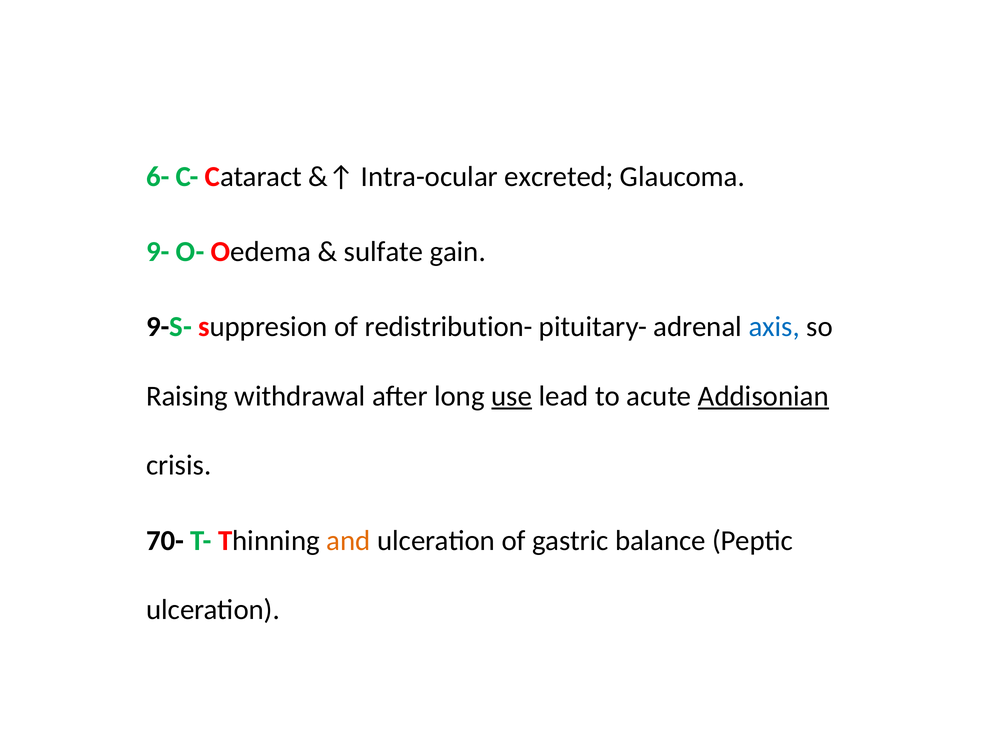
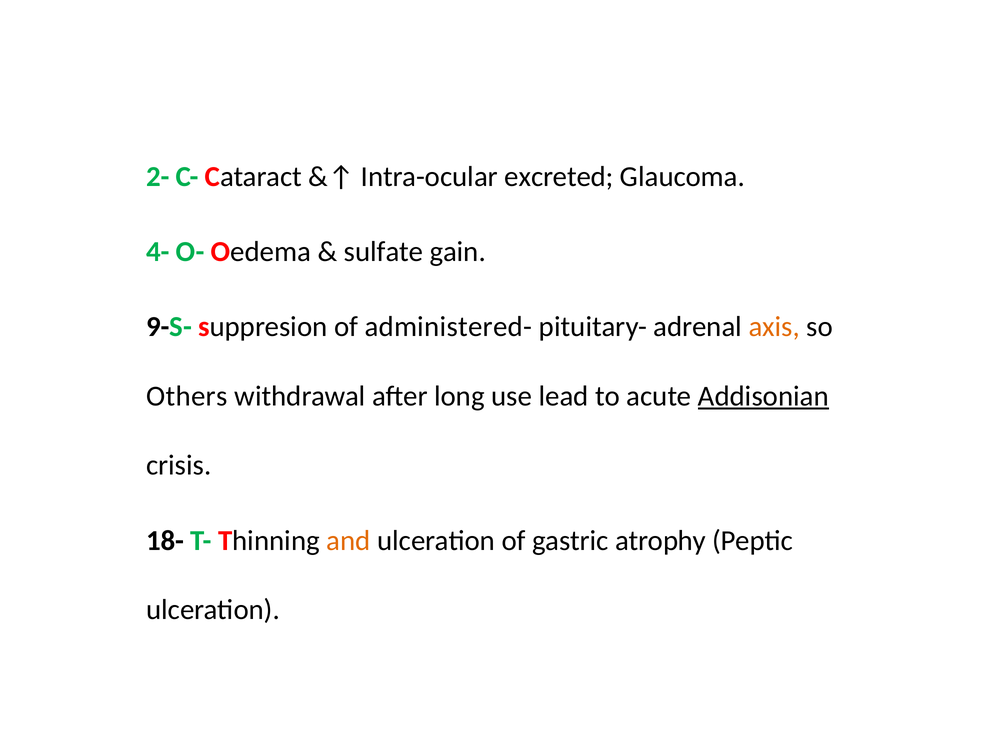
6-: 6- -> 2-
9-: 9- -> 4-
redistribution-: redistribution- -> administered-
axis colour: blue -> orange
Raising: Raising -> Others
use underline: present -> none
70-: 70- -> 18-
balance: balance -> atrophy
